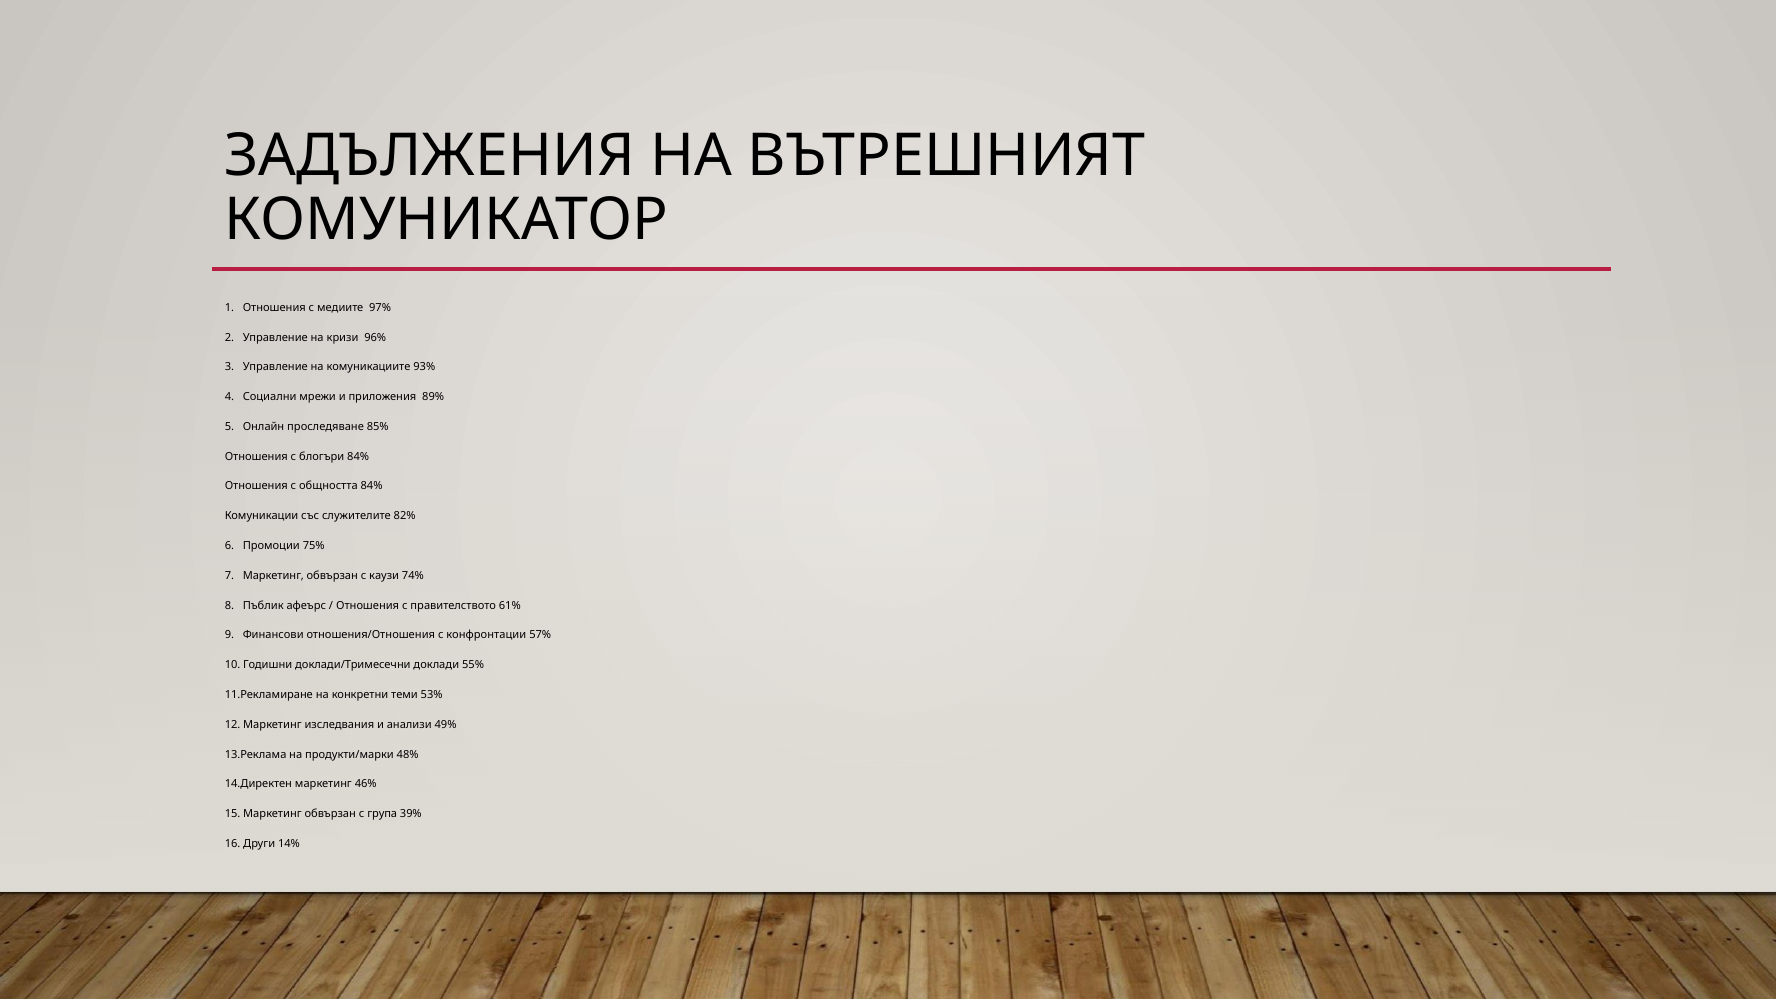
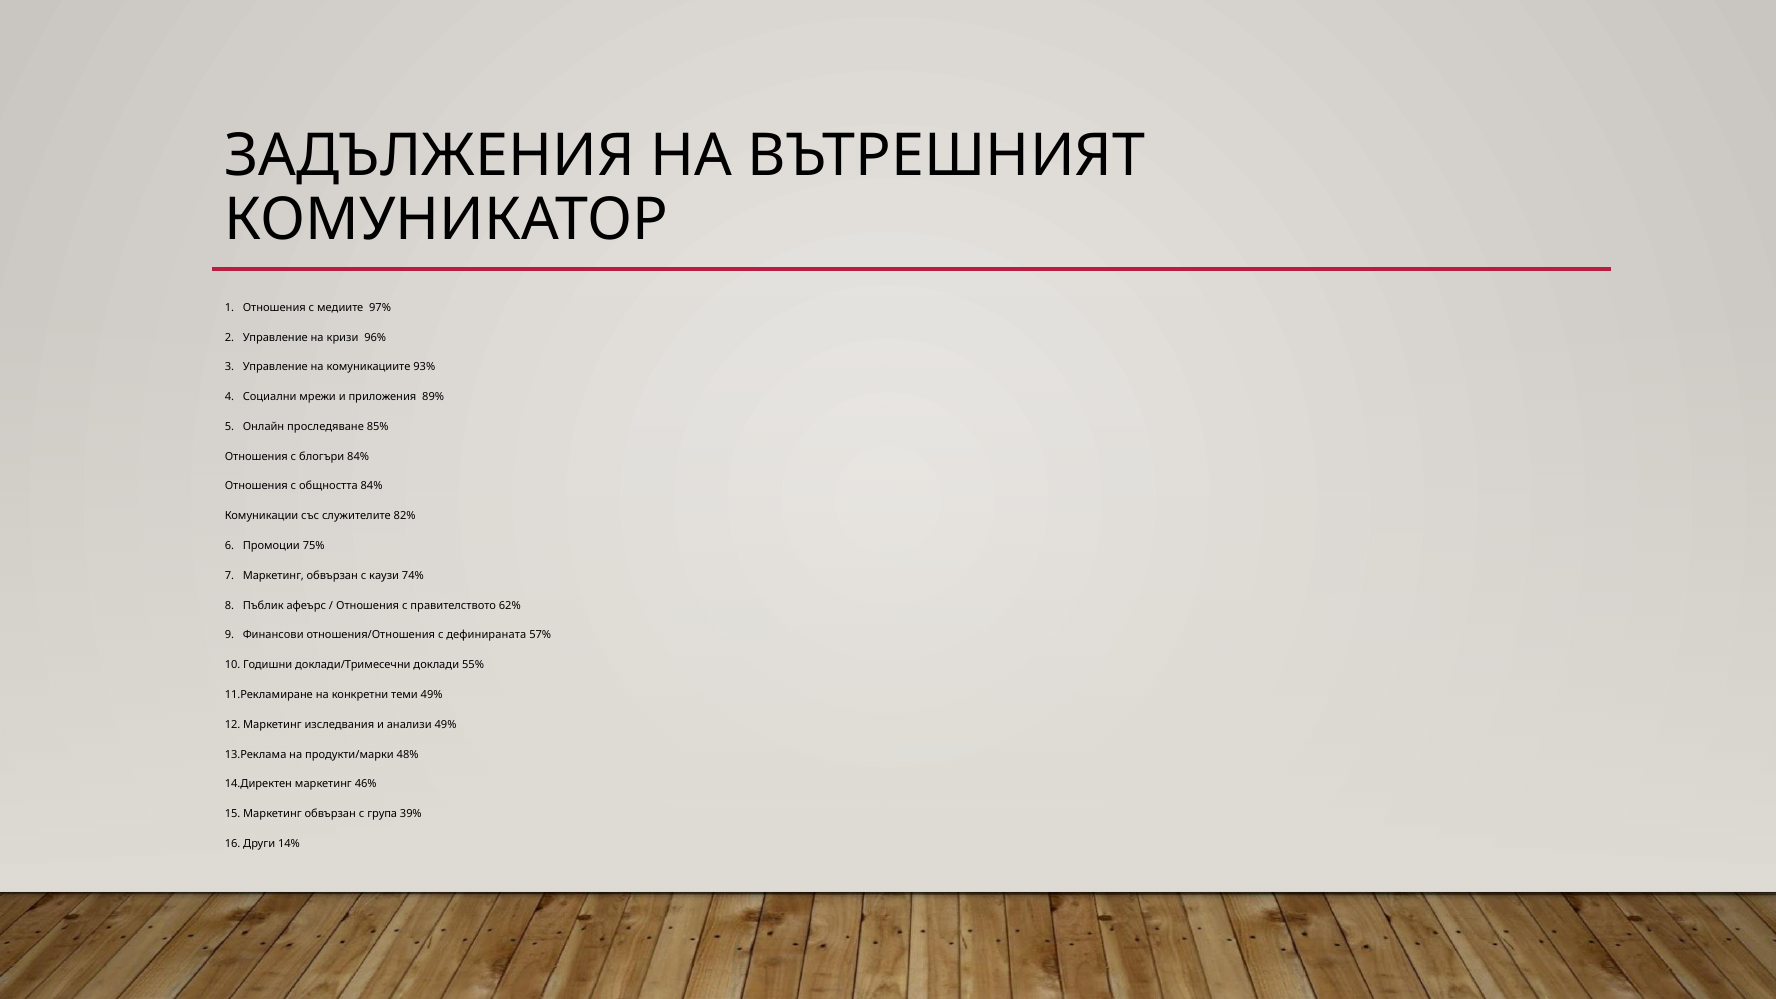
61%: 61% -> 62%
конфронтации: конфронтации -> дефинираната
теми 53%: 53% -> 49%
